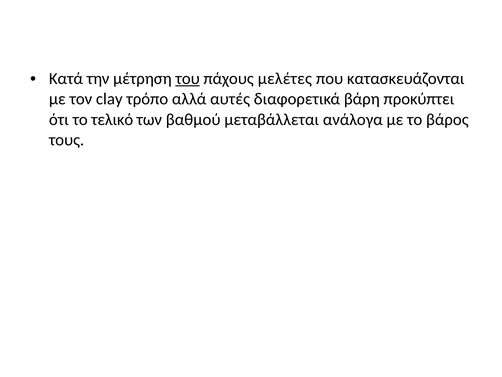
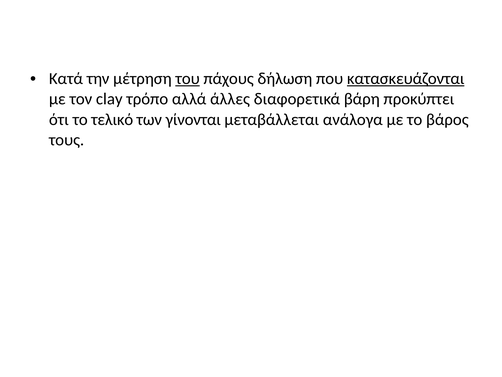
μελέτες: μελέτες -> δήλωση
κατασκευάζονται underline: none -> present
αυτές: αυτές -> άλλες
βαθμού: βαθμού -> γίνονται
